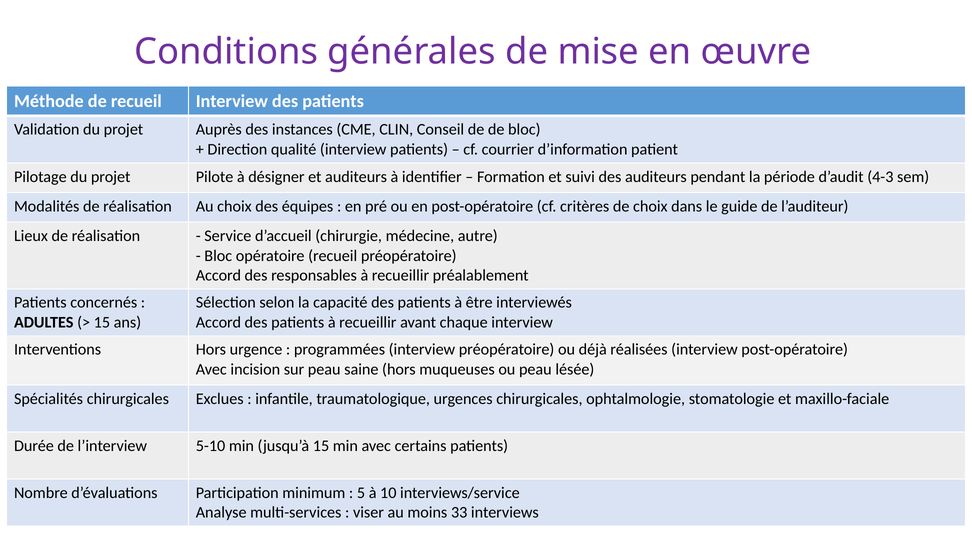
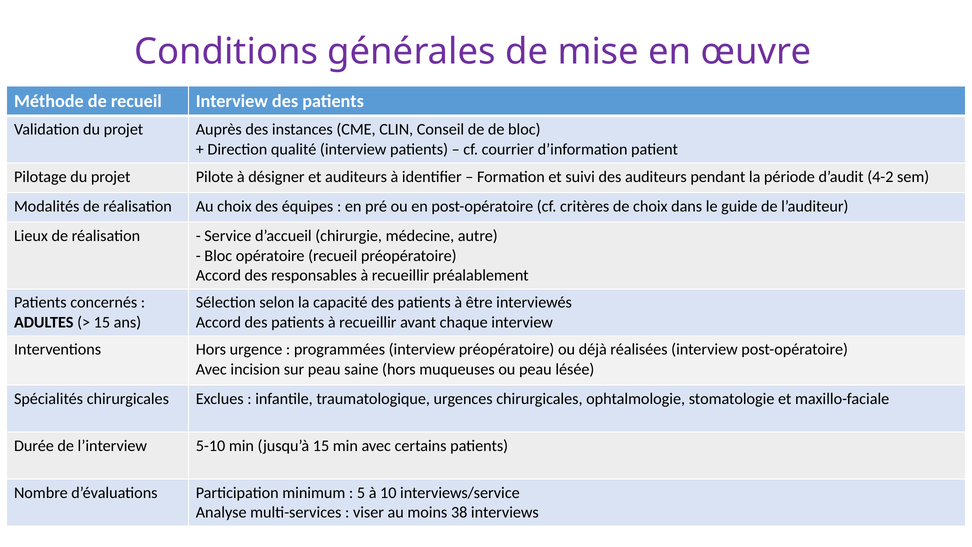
4-3: 4-3 -> 4-2
33: 33 -> 38
